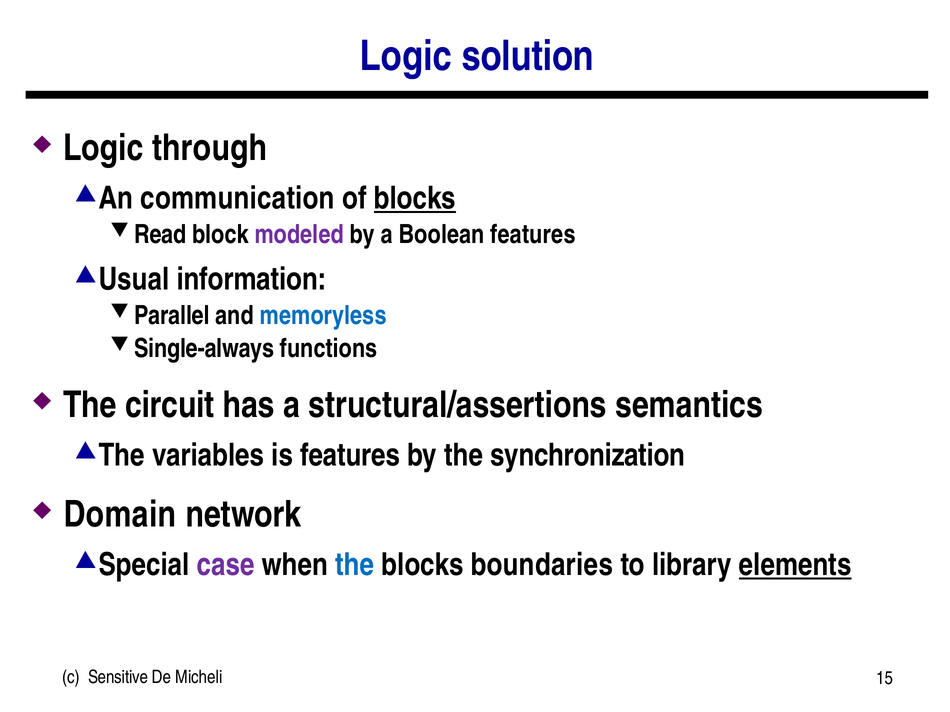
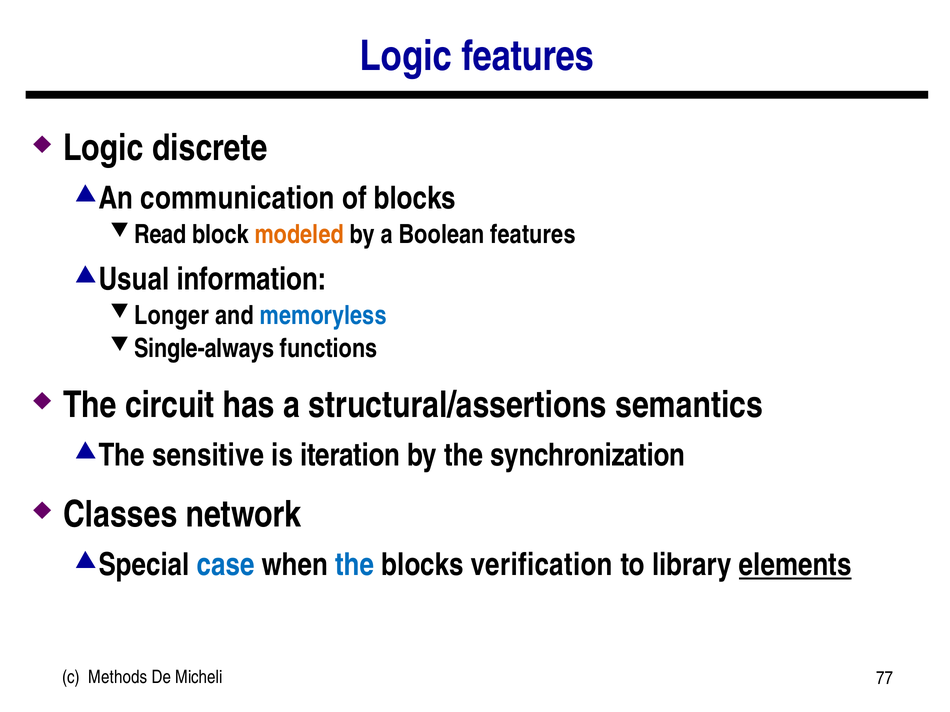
Logic solution: solution -> features
through: through -> discrete
blocks at (415, 199) underline: present -> none
modeled colour: purple -> orange
Parallel: Parallel -> Longer
variables: variables -> sensitive
is features: features -> iteration
Domain: Domain -> Classes
case colour: purple -> blue
boundaries: boundaries -> verification
Sensitive: Sensitive -> Methods
15: 15 -> 77
